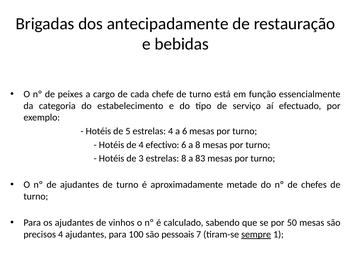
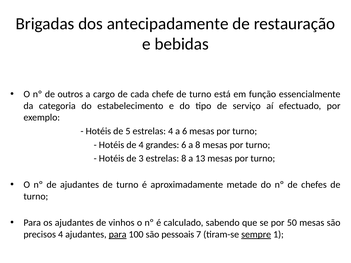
peixes: peixes -> outros
efectivo: efectivo -> grandes
83: 83 -> 13
para at (118, 235) underline: none -> present
